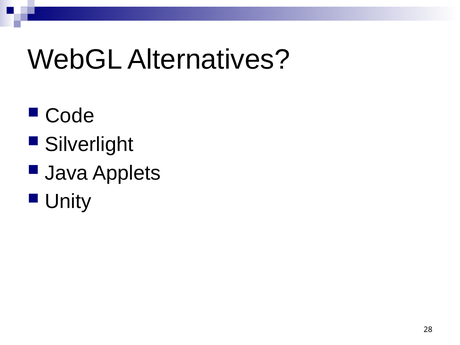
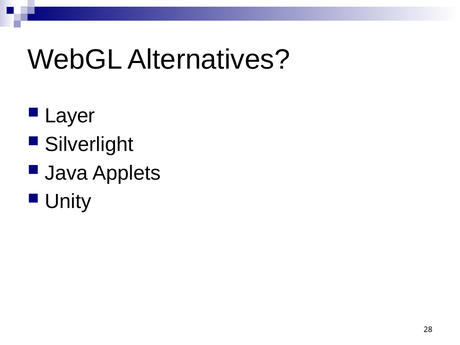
Code: Code -> Layer
